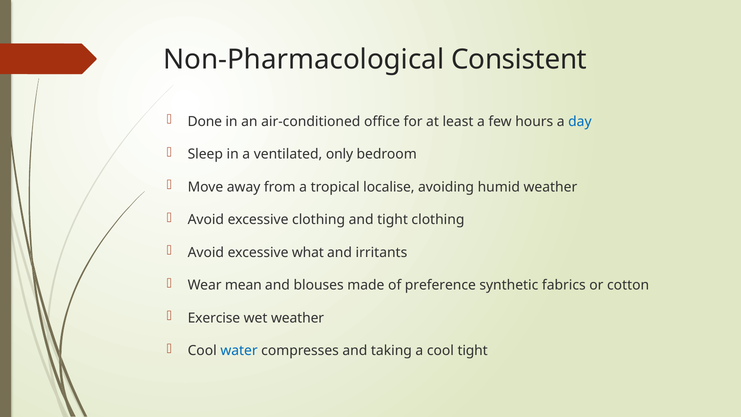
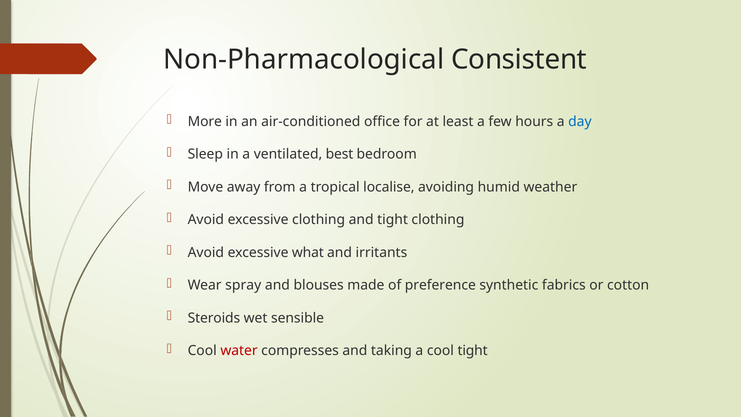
Done: Done -> More
only: only -> best
mean: mean -> spray
Exercise: Exercise -> Steroids
wet weather: weather -> sensible
water colour: blue -> red
